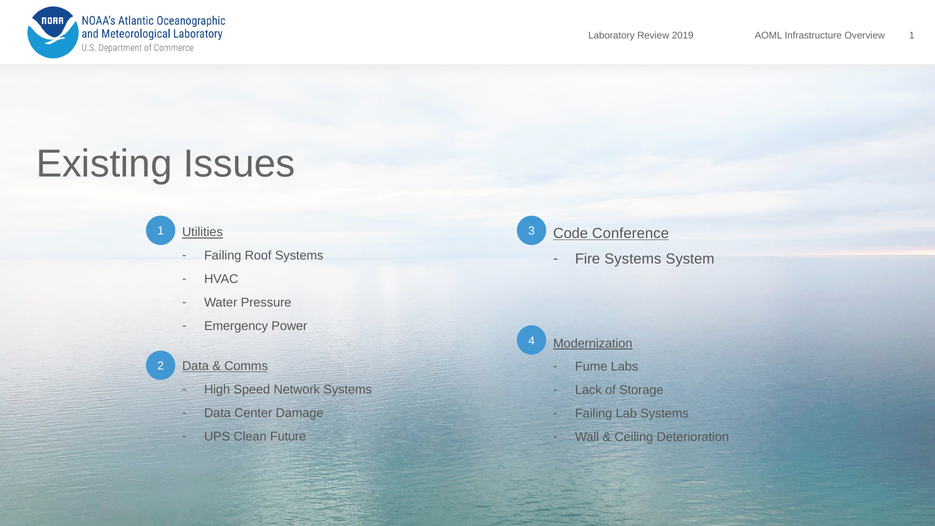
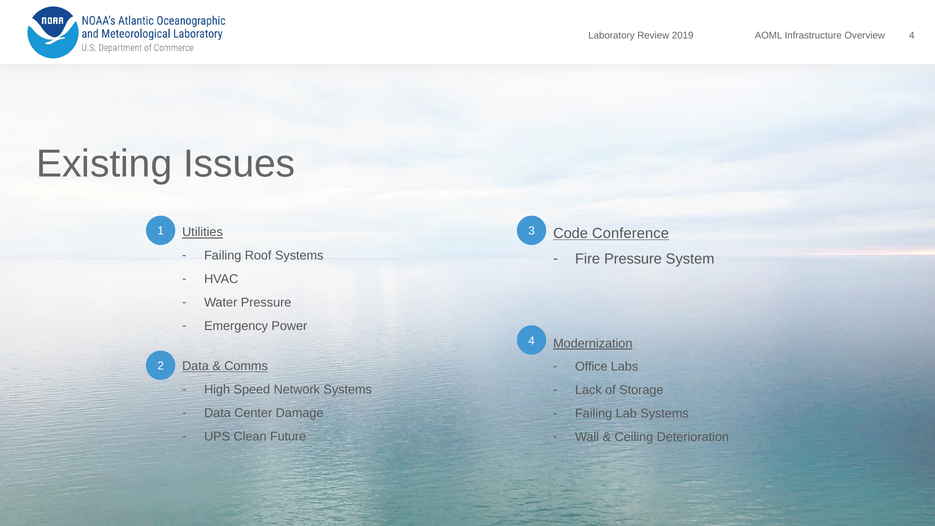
1 at (912, 36): 1 -> 4
Fire Systems: Systems -> Pressure
Fume: Fume -> Office
